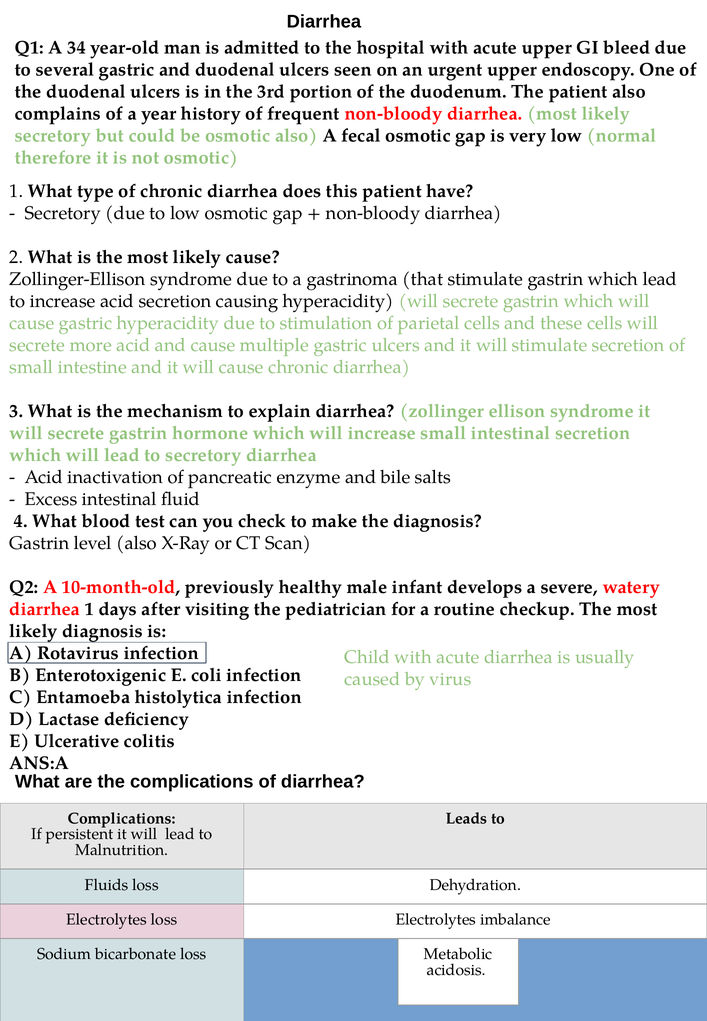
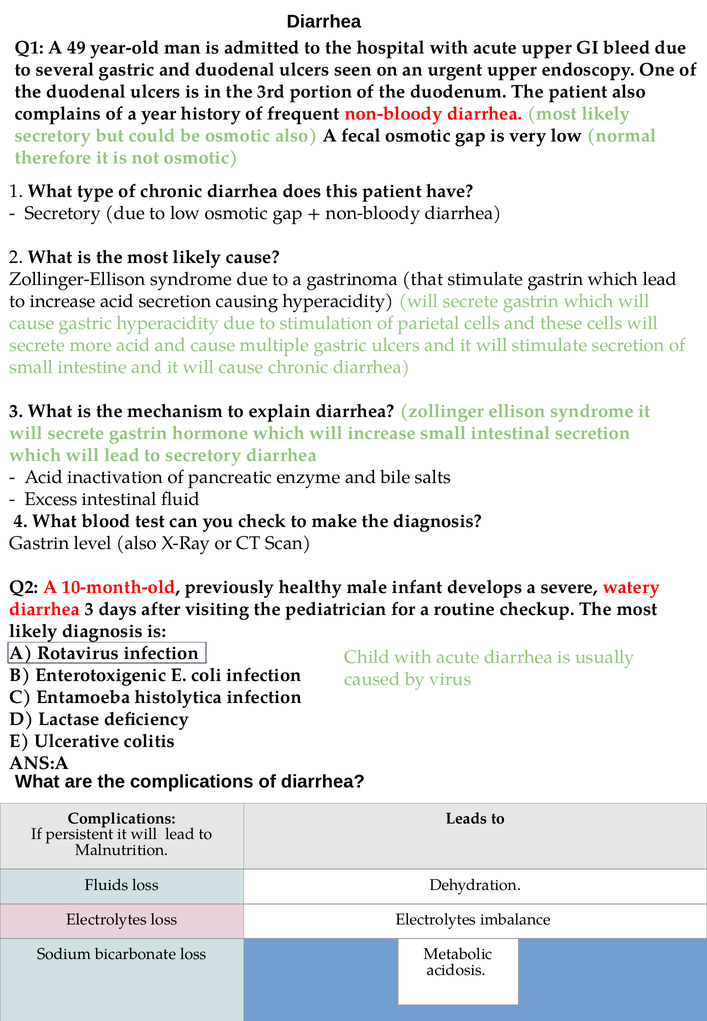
34: 34 -> 49
1 at (89, 609): 1 -> 3
